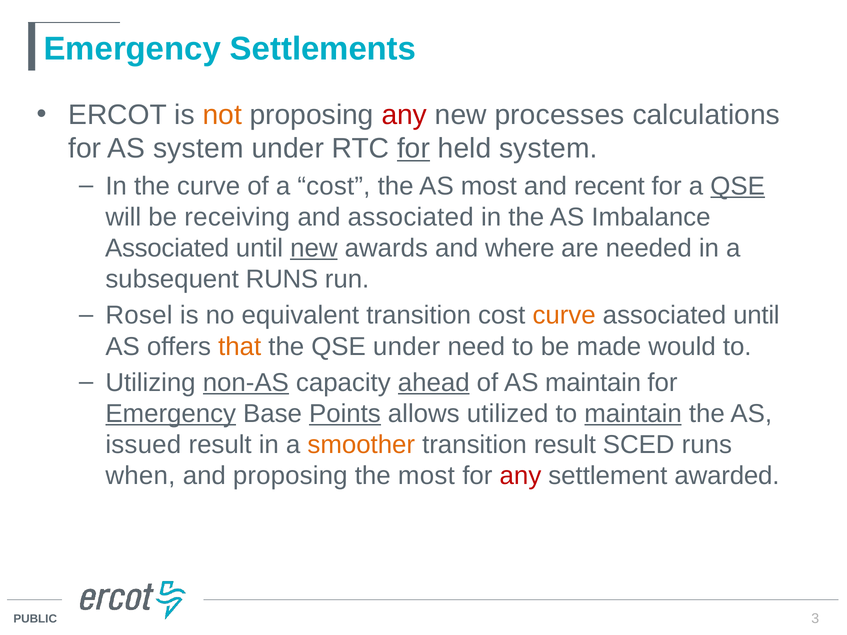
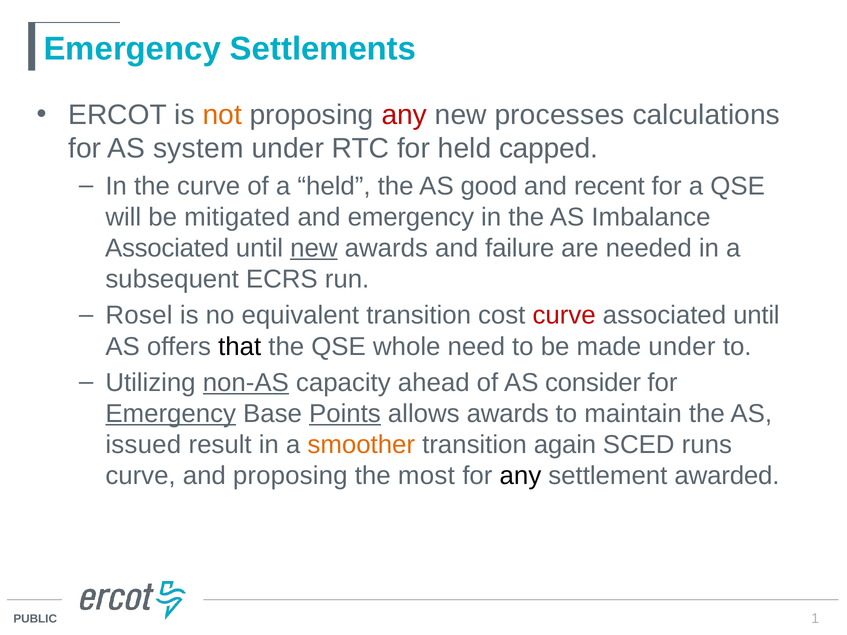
for at (414, 149) underline: present -> none
held system: system -> capped
a cost: cost -> held
AS most: most -> good
QSE at (738, 186) underline: present -> none
receiving: receiving -> mitigated
and associated: associated -> emergency
where: where -> failure
subsequent RUNS: RUNS -> ECRS
curve at (564, 316) colour: orange -> red
that colour: orange -> black
QSE under: under -> whole
made would: would -> under
ahead underline: present -> none
AS maintain: maintain -> consider
allows utilized: utilized -> awards
maintain at (633, 414) underline: present -> none
transition result: result -> again
when at (140, 476): when -> curve
any at (520, 476) colour: red -> black
3: 3 -> 1
